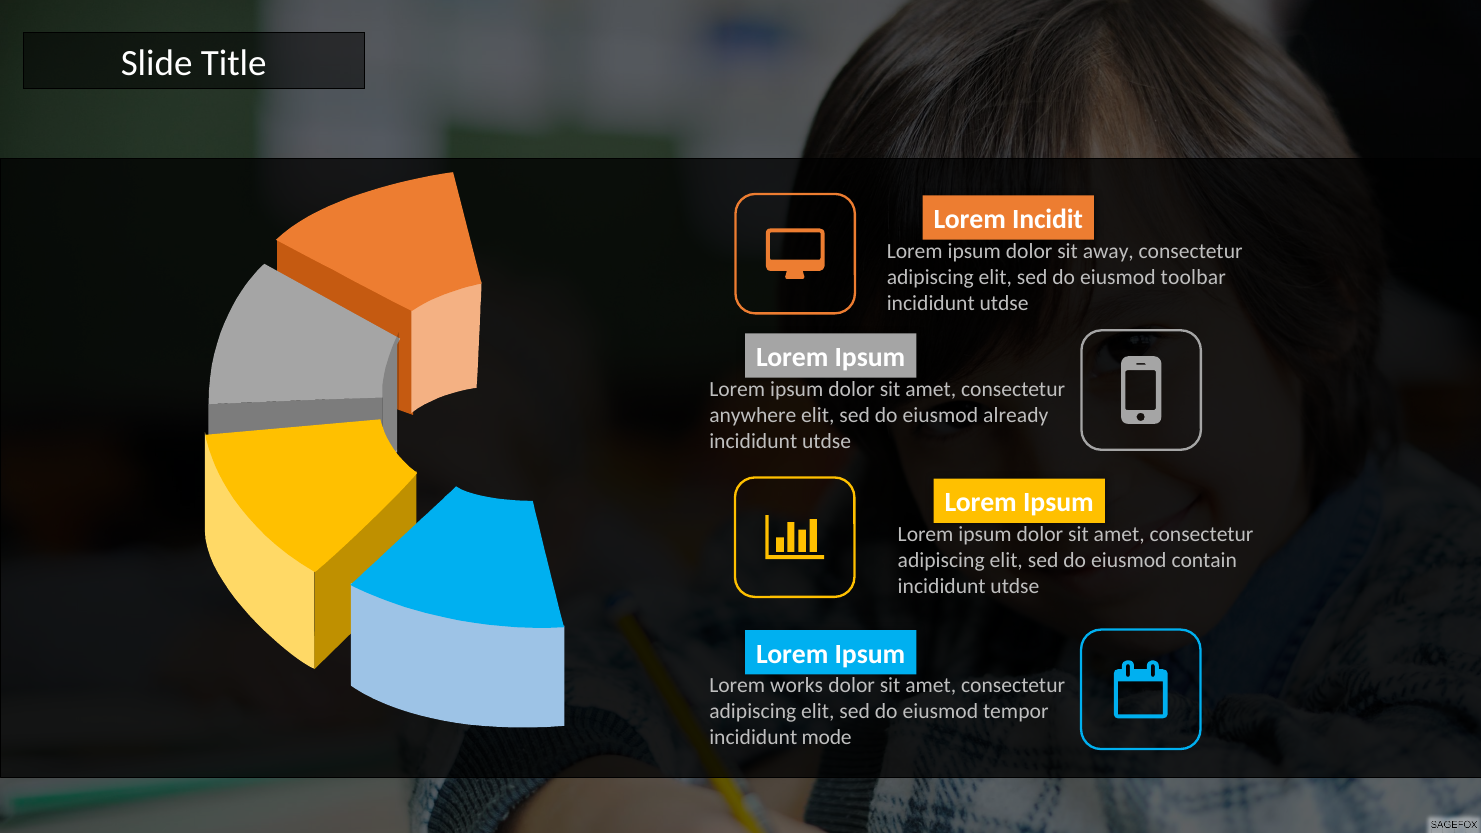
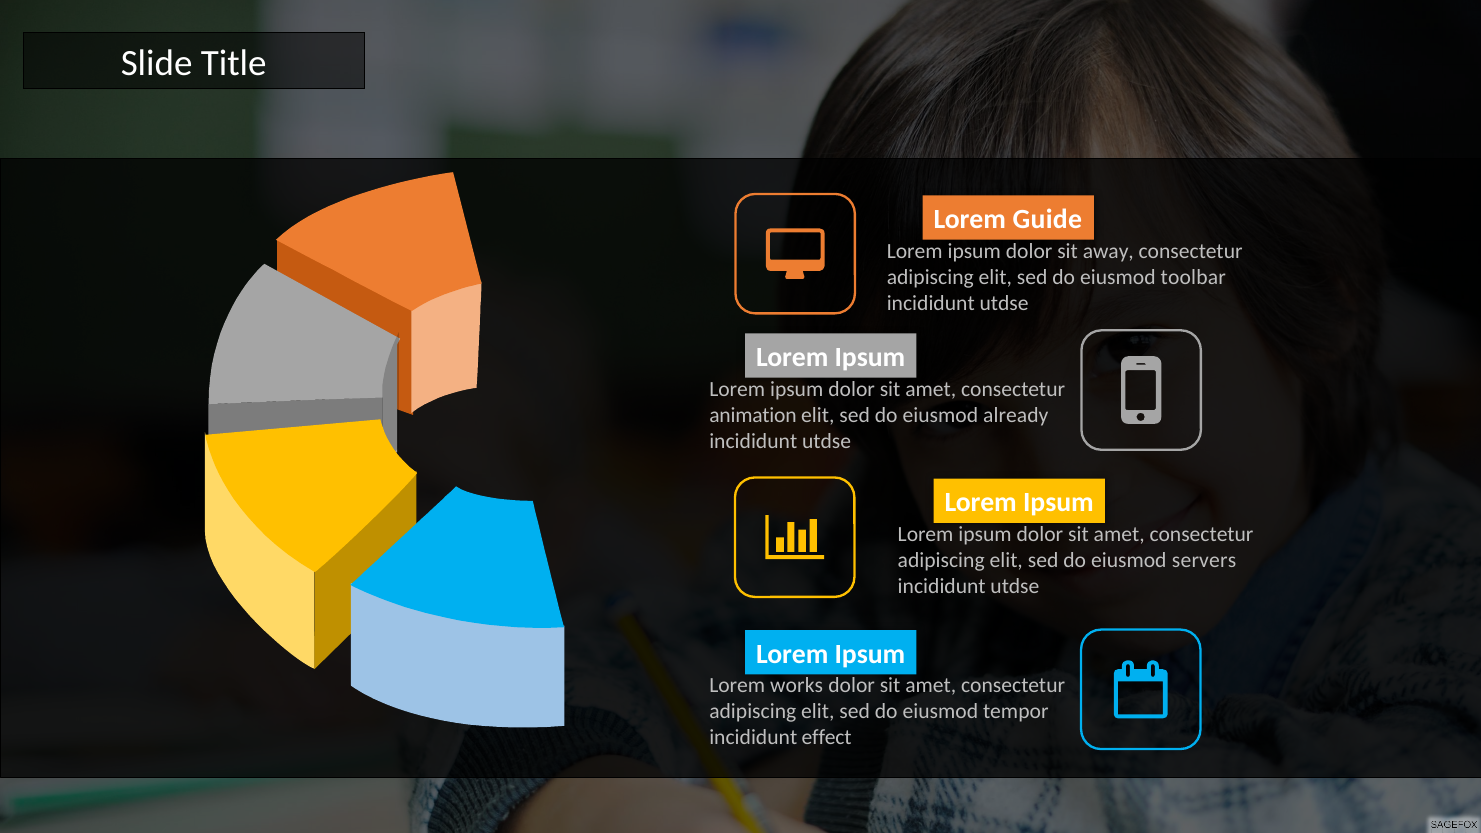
Incidit: Incidit -> Guide
anywhere: anywhere -> animation
contain: contain -> servers
mode: mode -> effect
